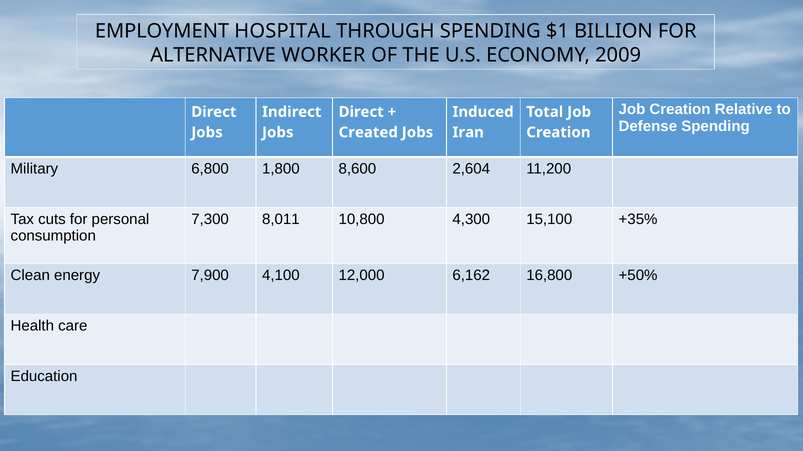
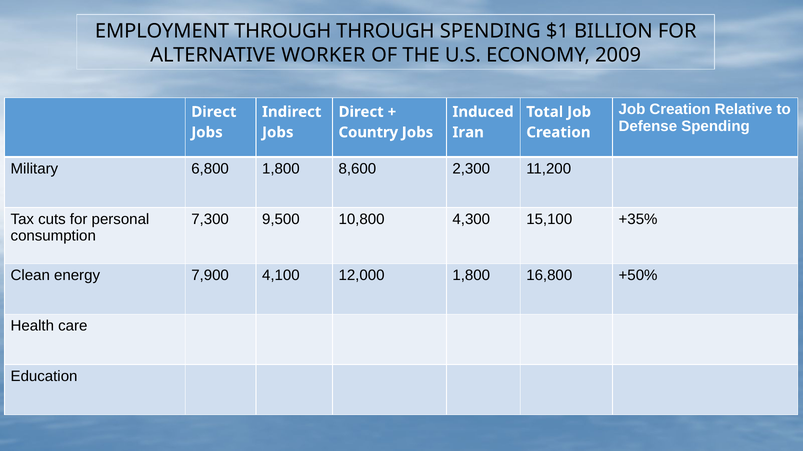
EMPLOYMENT HOSPITAL: HOSPITAL -> THROUGH
Created: Created -> Country
2,604: 2,604 -> 2,300
8,011: 8,011 -> 9,500
12,000 6,162: 6,162 -> 1,800
